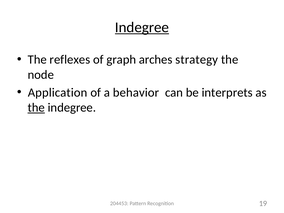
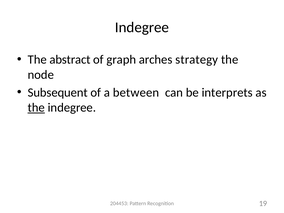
Indegree at (142, 27) underline: present -> none
reflexes: reflexes -> abstract
Application: Application -> Subsequent
behavior: behavior -> between
